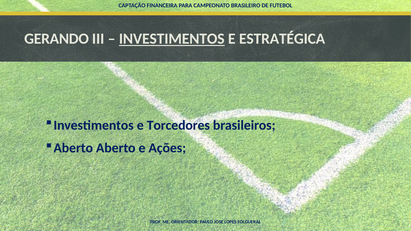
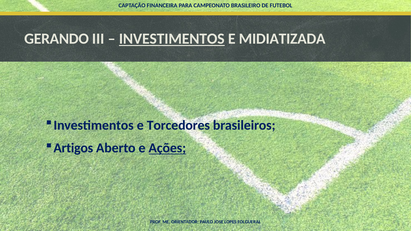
ESTRATÉGICA: ESTRATÉGICA -> MIDIATIZADA
Aberto at (73, 148): Aberto -> Artigos
Ações underline: none -> present
